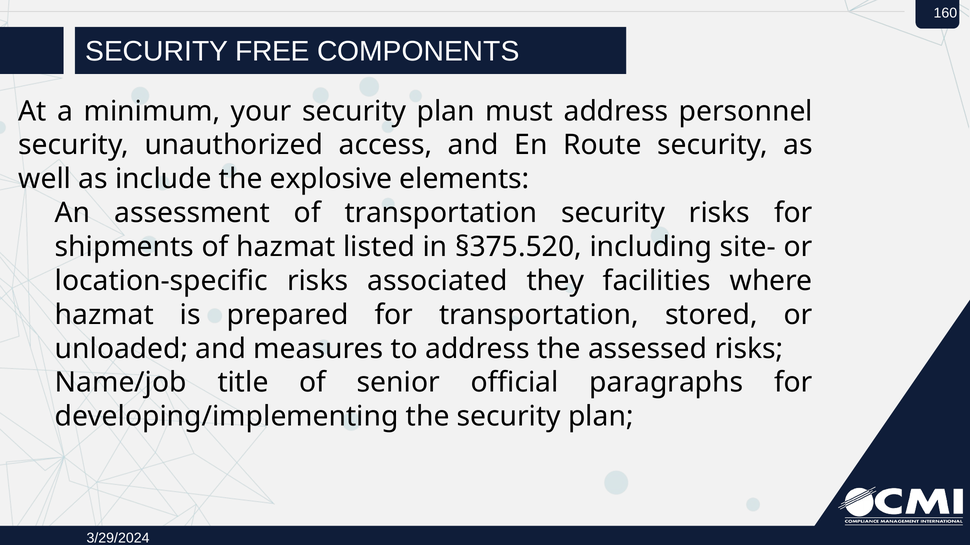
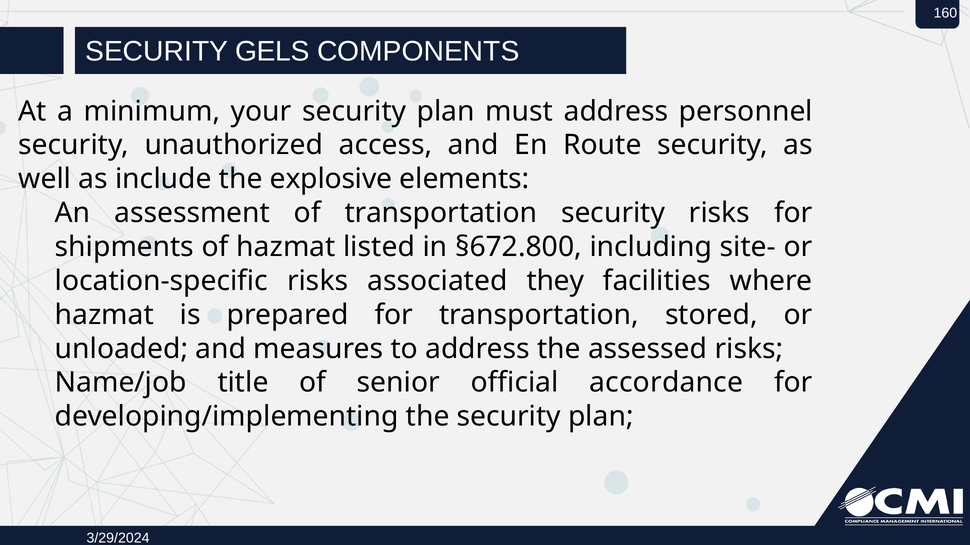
FREE: FREE -> GELS
§375.520: §375.520 -> §672.800
paragraphs: paragraphs -> accordance
